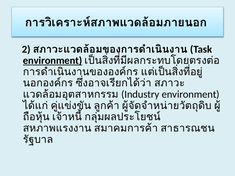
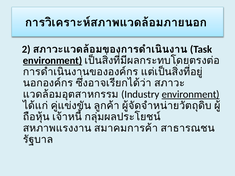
environment at (191, 94) underline: none -> present
